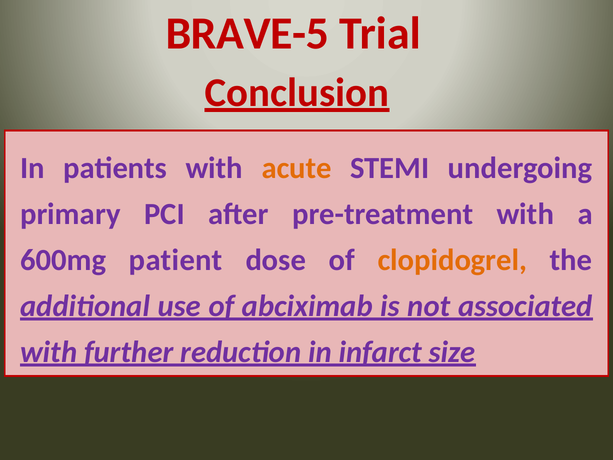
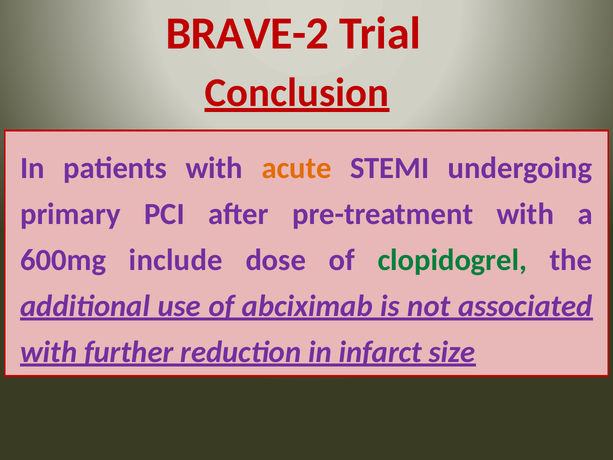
BRAVE-5: BRAVE-5 -> BRAVE-2
patient: patient -> include
clopidogrel colour: orange -> green
